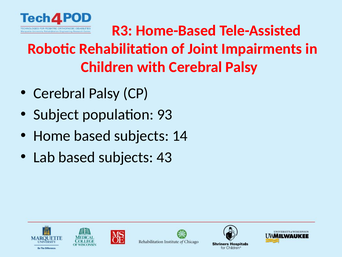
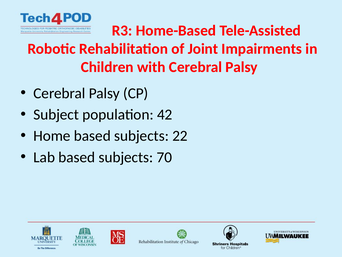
93: 93 -> 42
14: 14 -> 22
43: 43 -> 70
